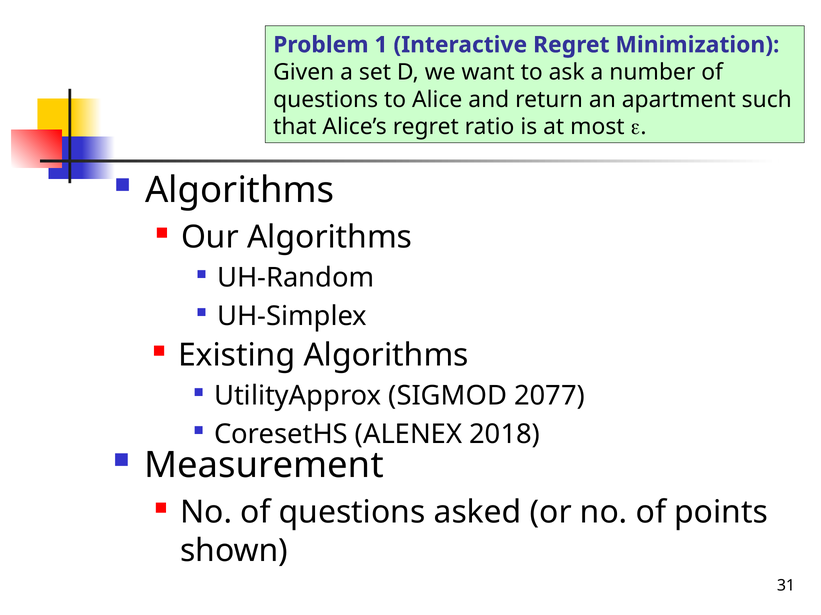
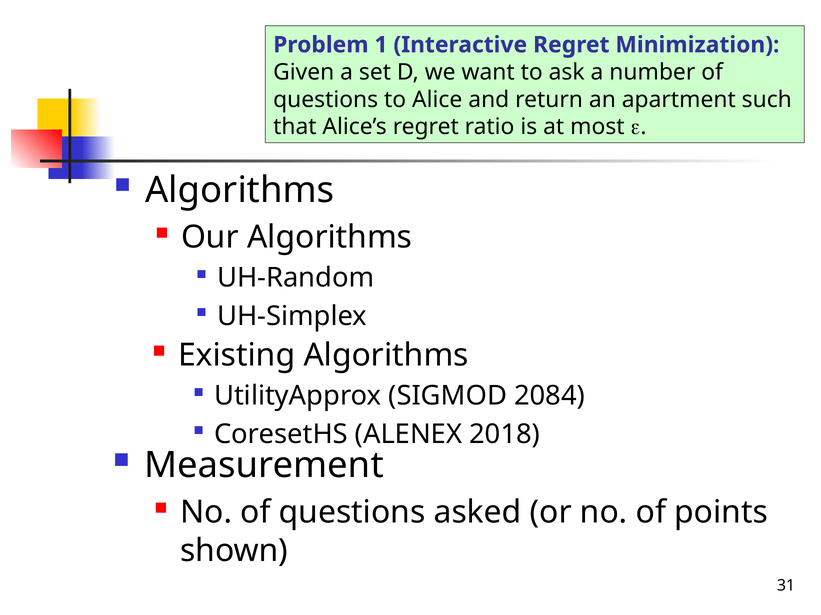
2077: 2077 -> 2084
